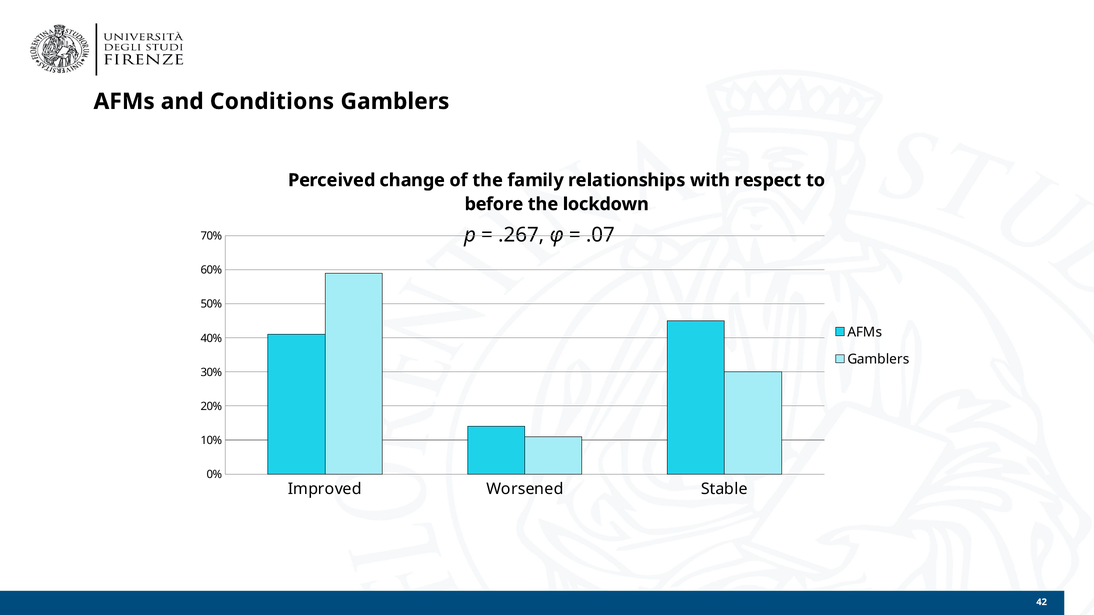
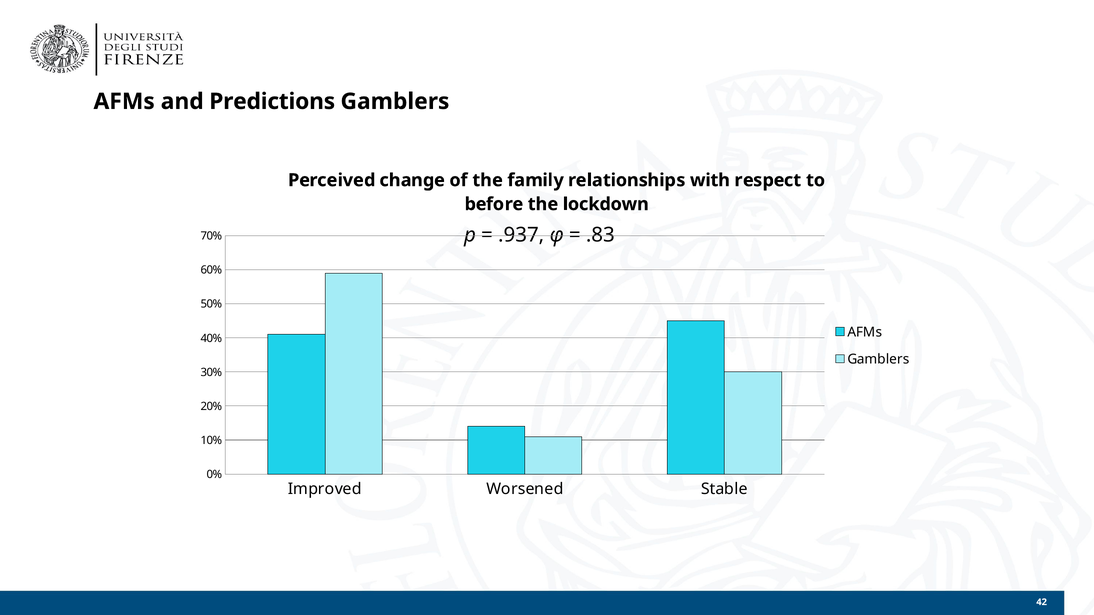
Conditions: Conditions -> Predictions
.267: .267 -> .937
.07: .07 -> .83
